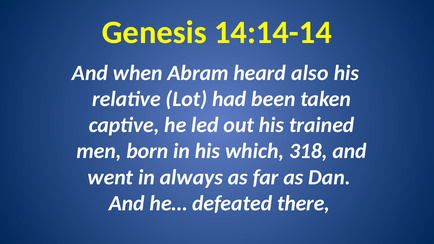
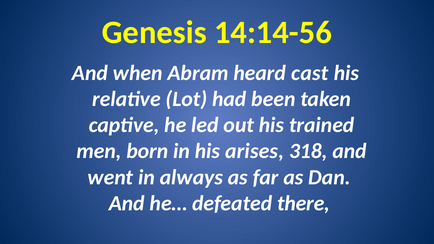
14:14-14: 14:14-14 -> 14:14-56
also: also -> cast
which: which -> arises
